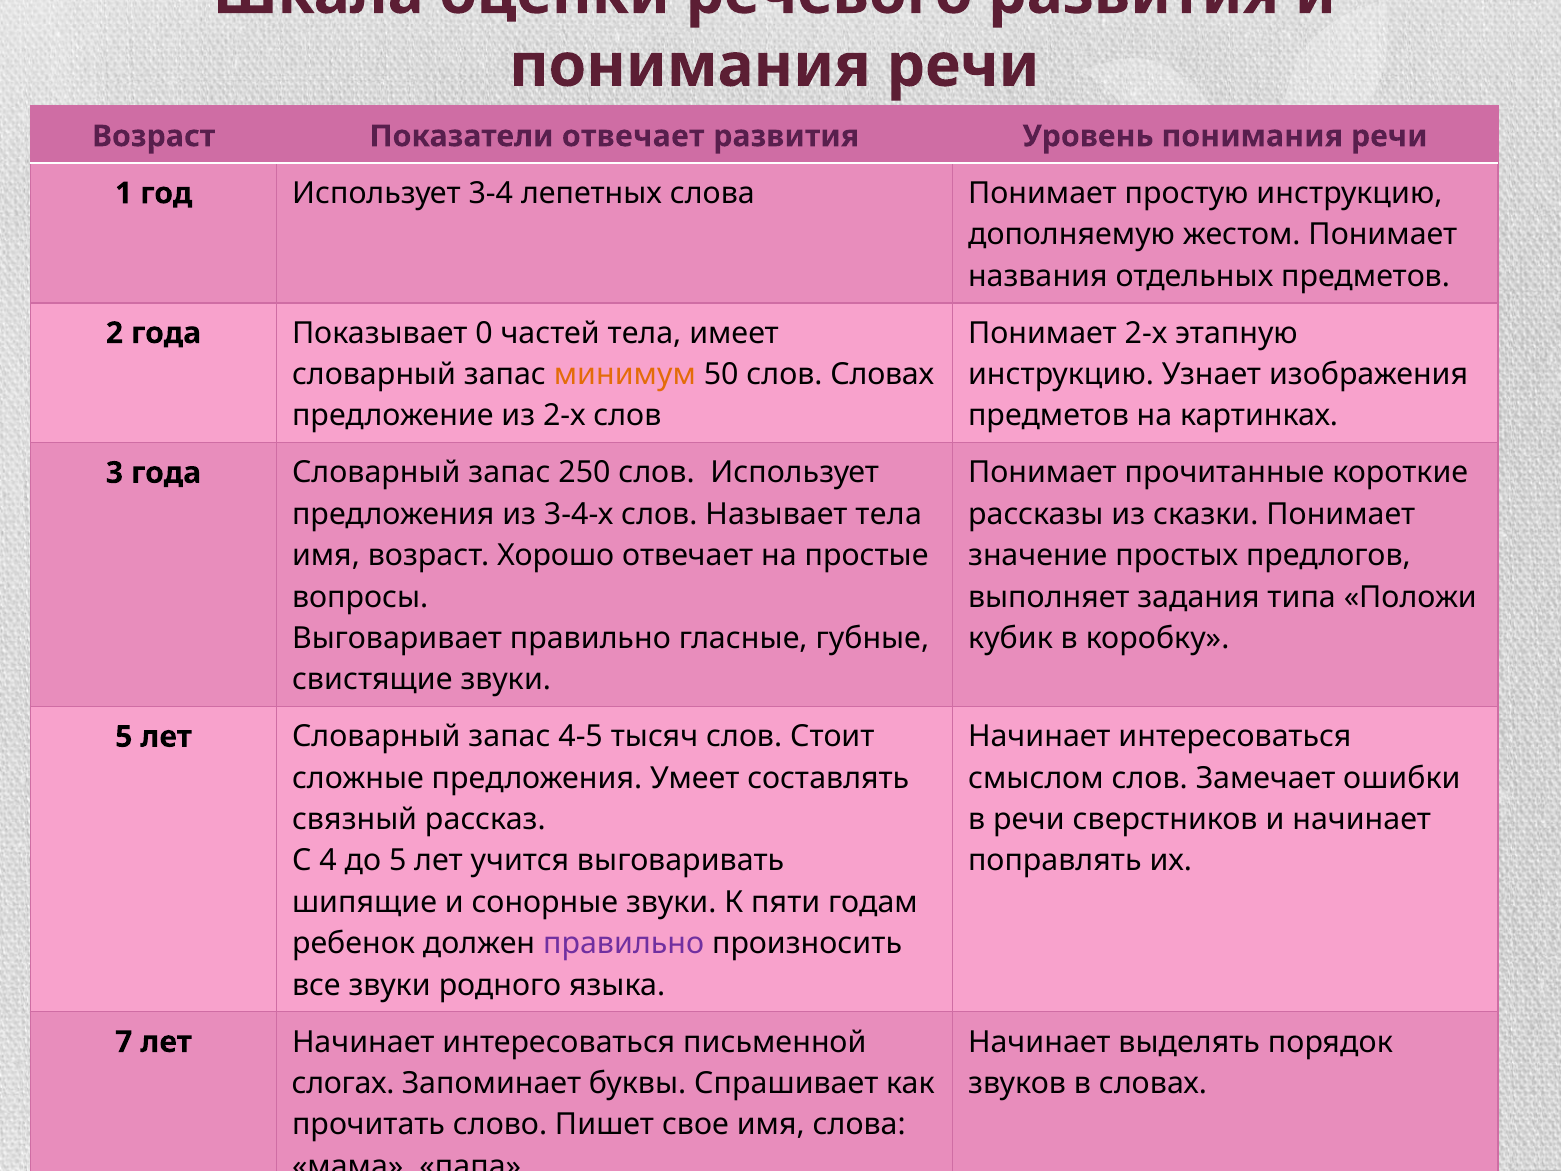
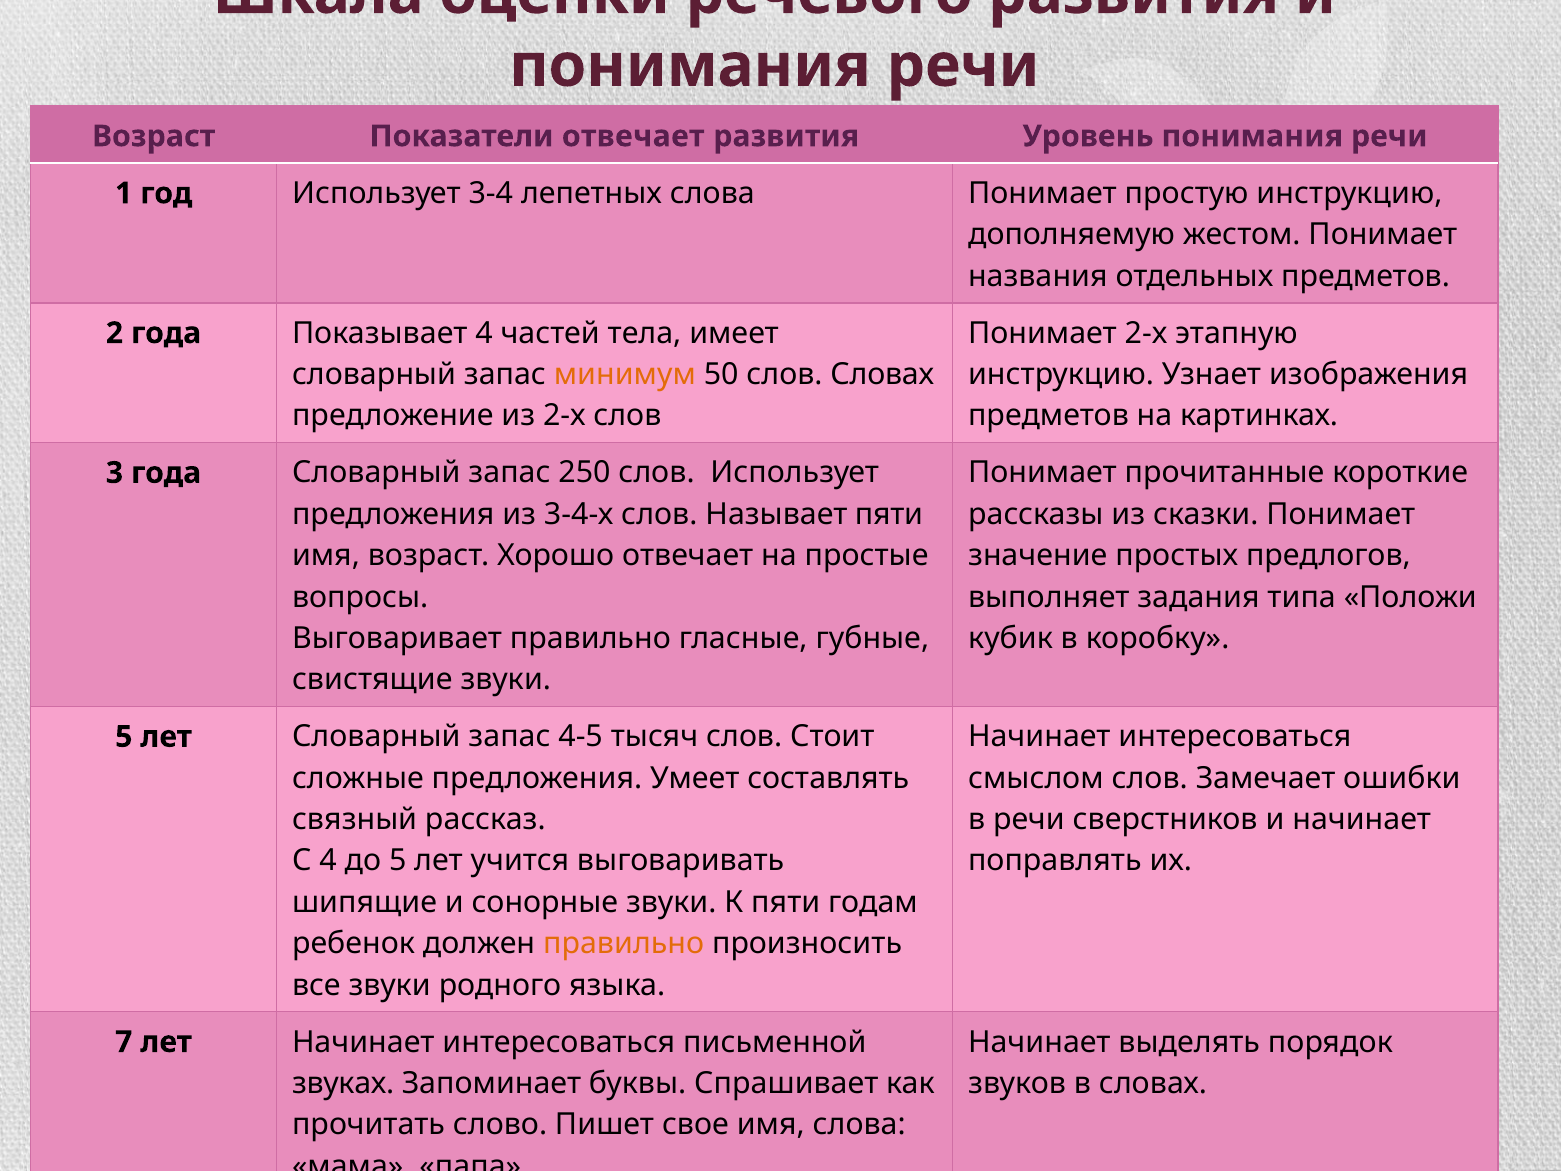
Показывает 0: 0 -> 4
Называет тела: тела -> пяти
правильно at (624, 943) colour: purple -> orange
слогах: слогах -> звуках
